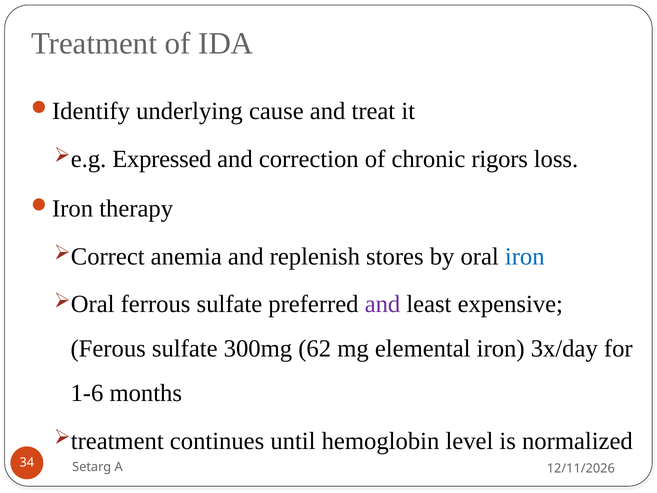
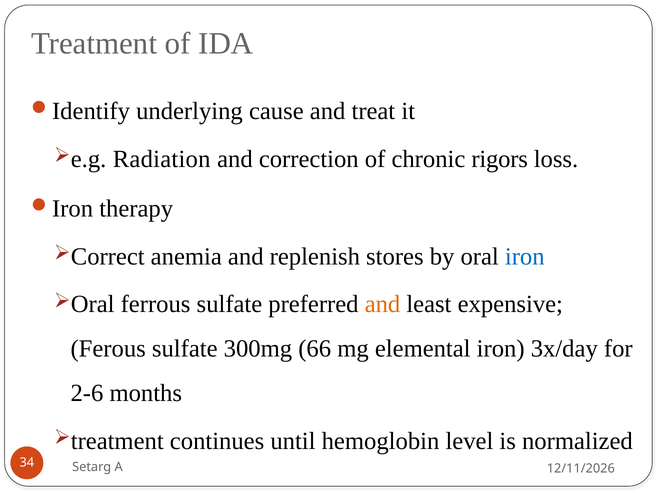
Expressed: Expressed -> Radiation
and at (383, 304) colour: purple -> orange
62: 62 -> 66
1-6: 1-6 -> 2-6
